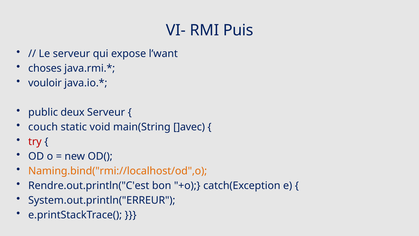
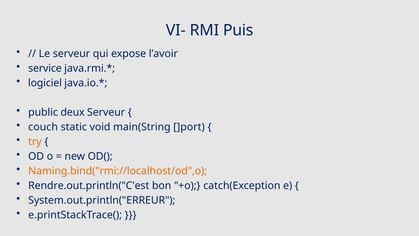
l’want: l’want -> l’avoir
choses: choses -> service
vouloir: vouloir -> logiciel
]avec: ]avec -> ]port
try colour: red -> orange
